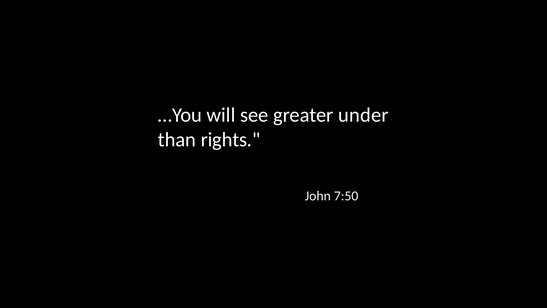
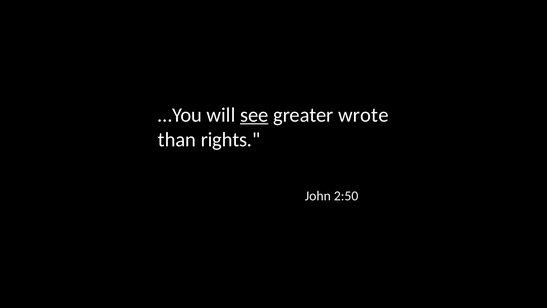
see underline: none -> present
under: under -> wrote
7:50: 7:50 -> 2:50
